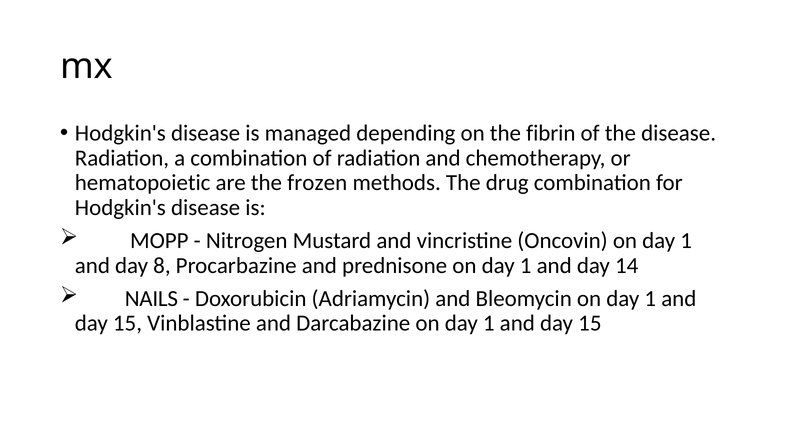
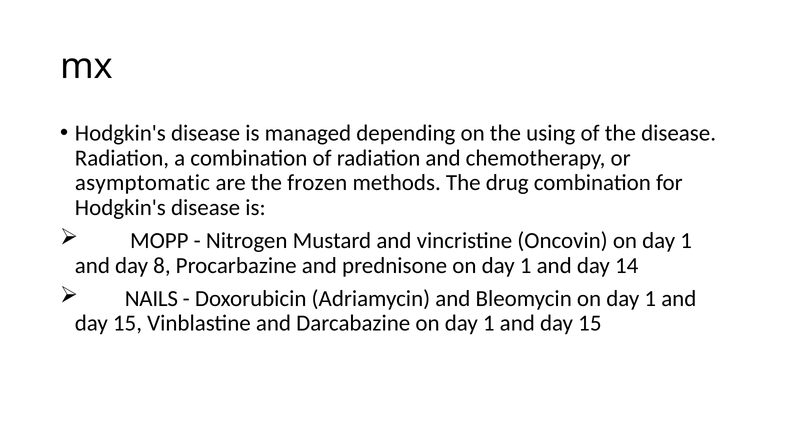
fibrin: fibrin -> using
hematopoietic: hematopoietic -> asymptomatic
